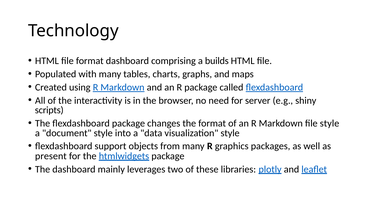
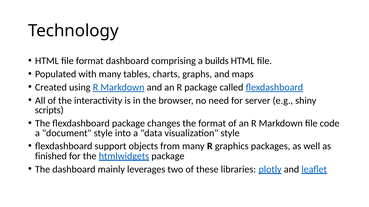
file style: style -> code
present: present -> finished
